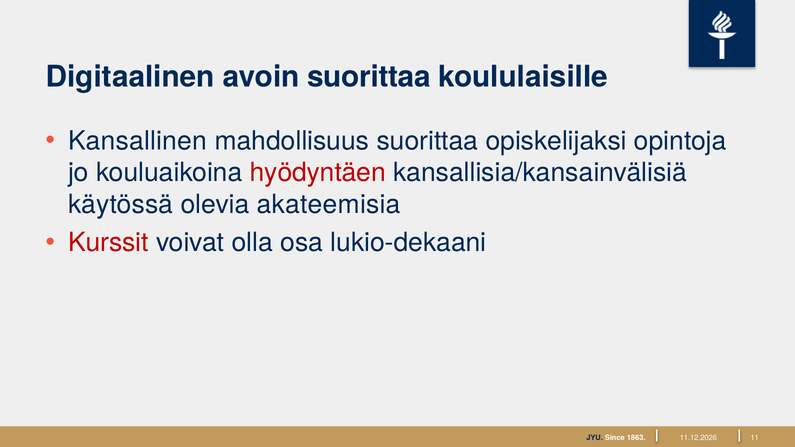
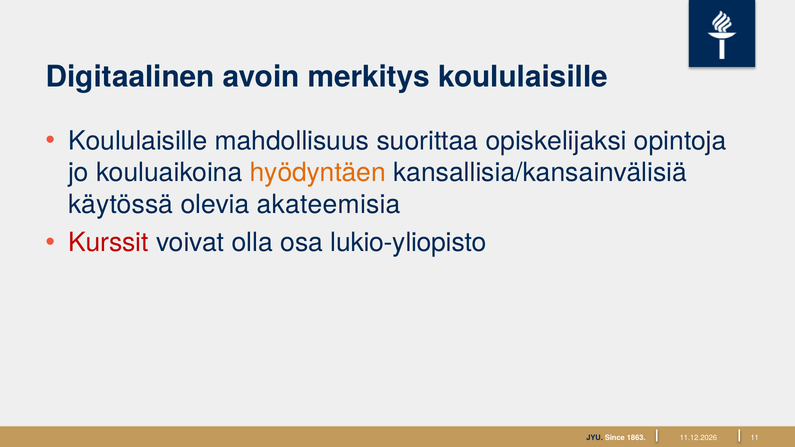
avoin suorittaa: suorittaa -> merkitys
Kansallinen at (138, 141): Kansallinen -> Koululaisille
hyödyntäen colour: red -> orange
lukio-dekaani: lukio-dekaani -> lukio-yliopisto
